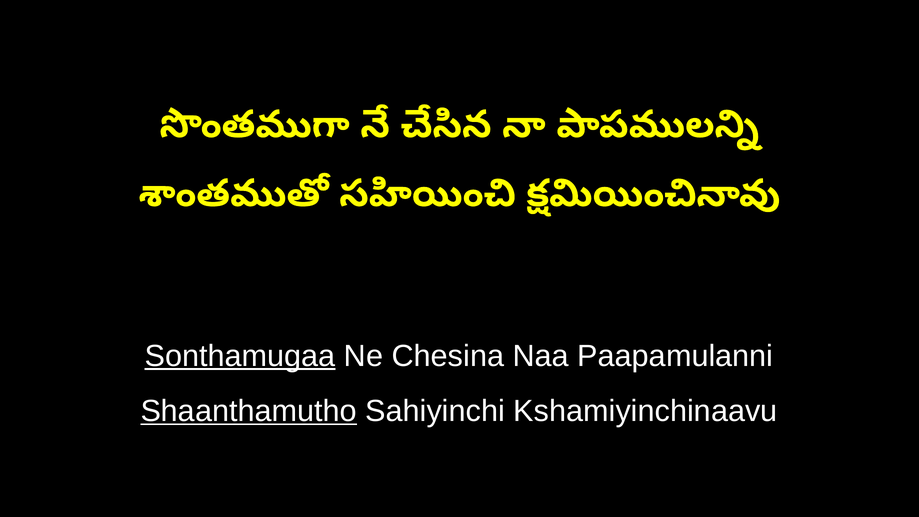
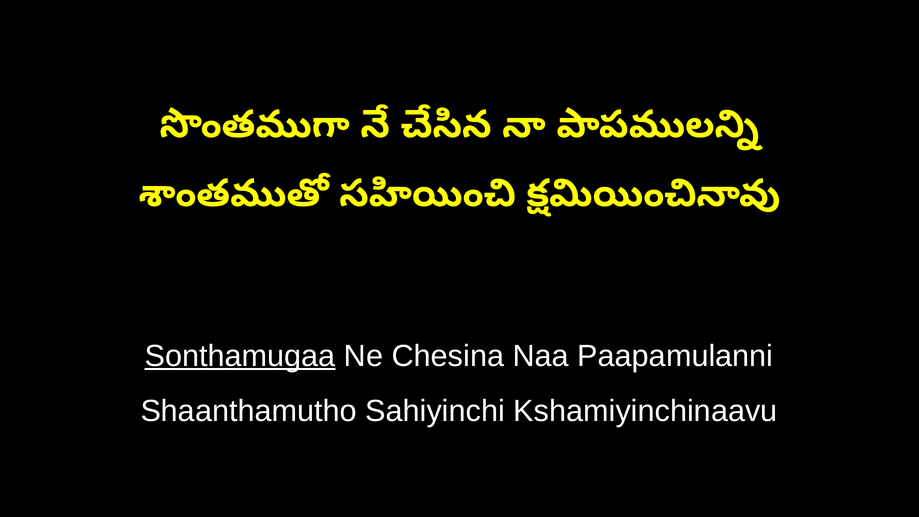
Shaanthamutho underline: present -> none
